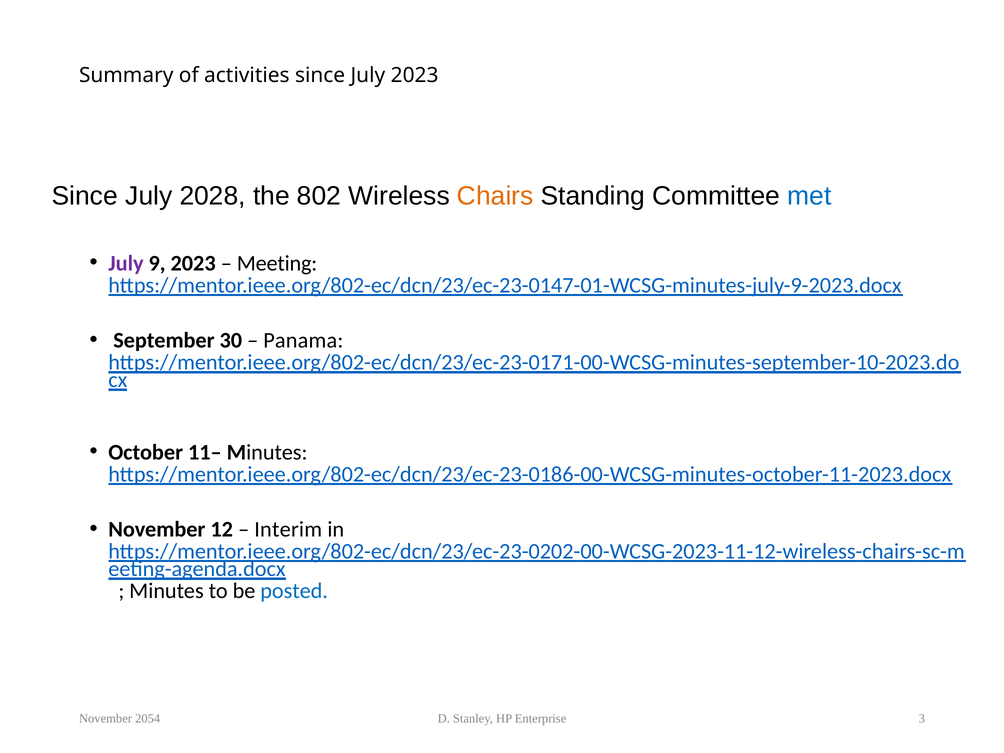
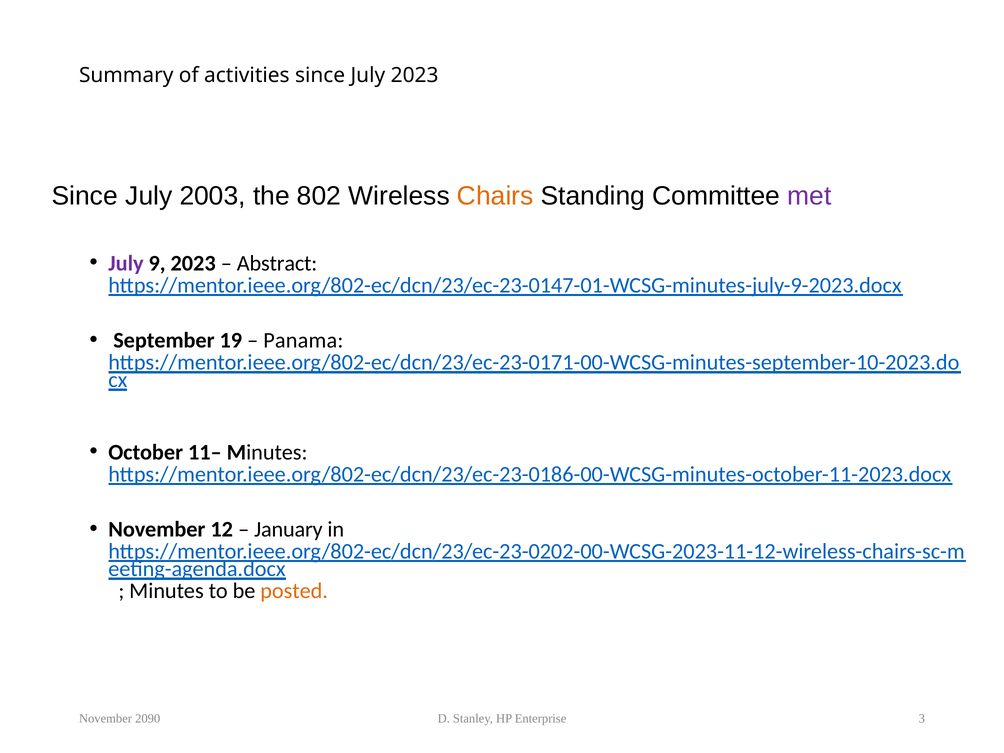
2028: 2028 -> 2003
met colour: blue -> purple
Meeting: Meeting -> Abstract
30: 30 -> 19
Interim: Interim -> January
posted colour: blue -> orange
2054: 2054 -> 2090
